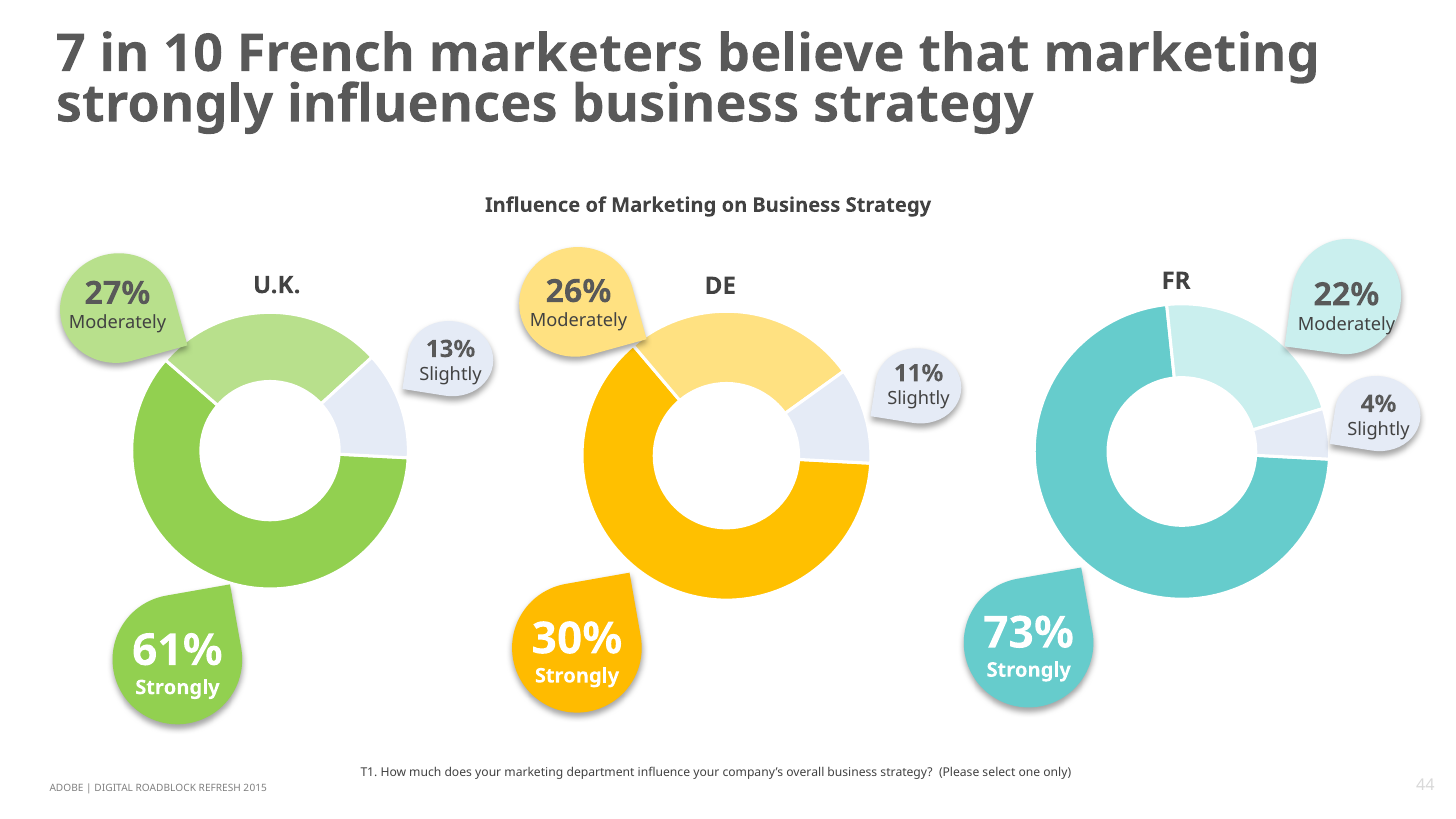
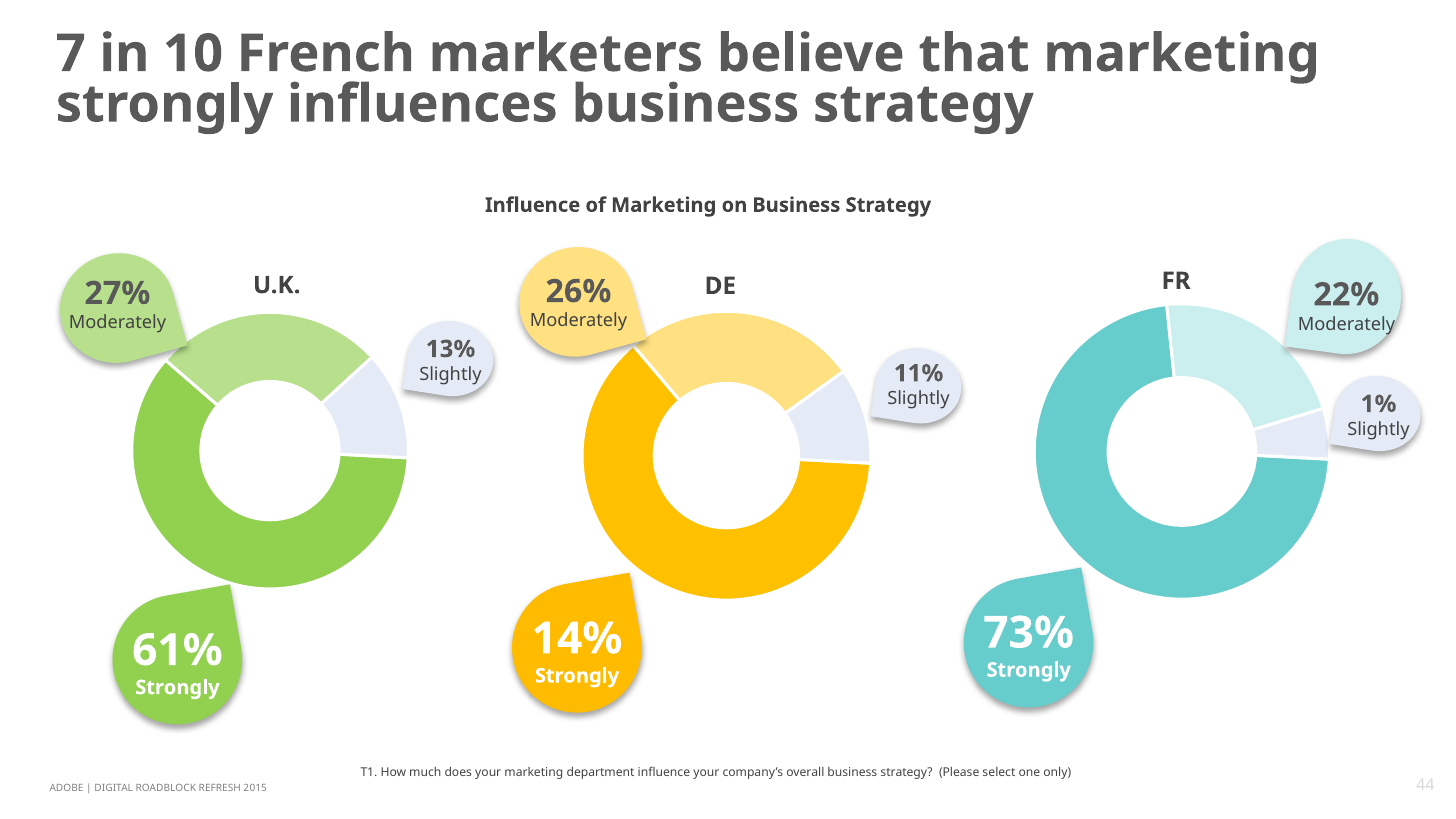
4%: 4% -> 1%
30%: 30% -> 14%
